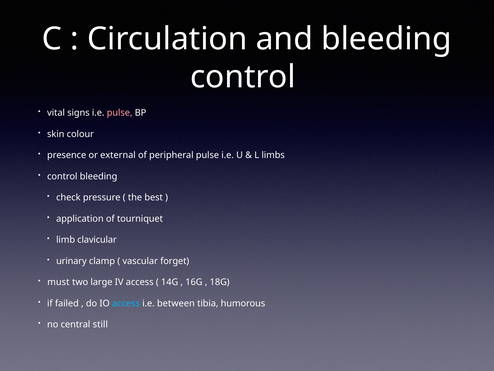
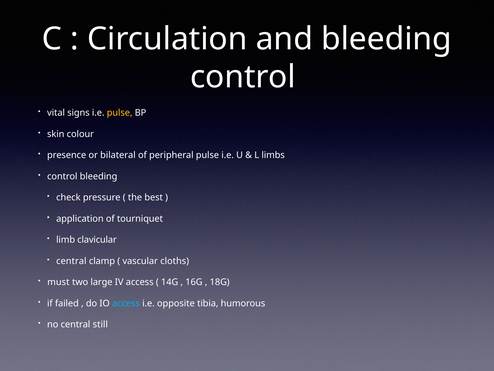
pulse at (120, 113) colour: pink -> yellow
external: external -> bilateral
urinary at (71, 261): urinary -> central
forget: forget -> cloths
between: between -> opposite
